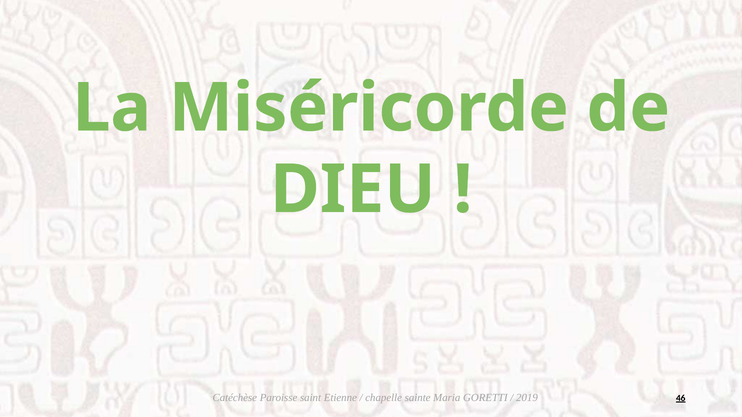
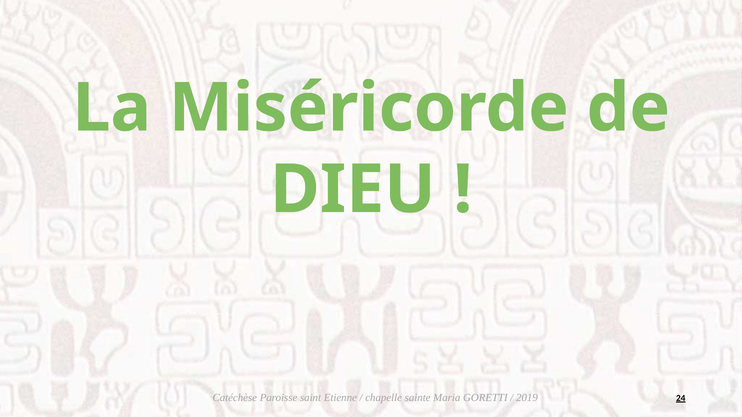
46: 46 -> 24
